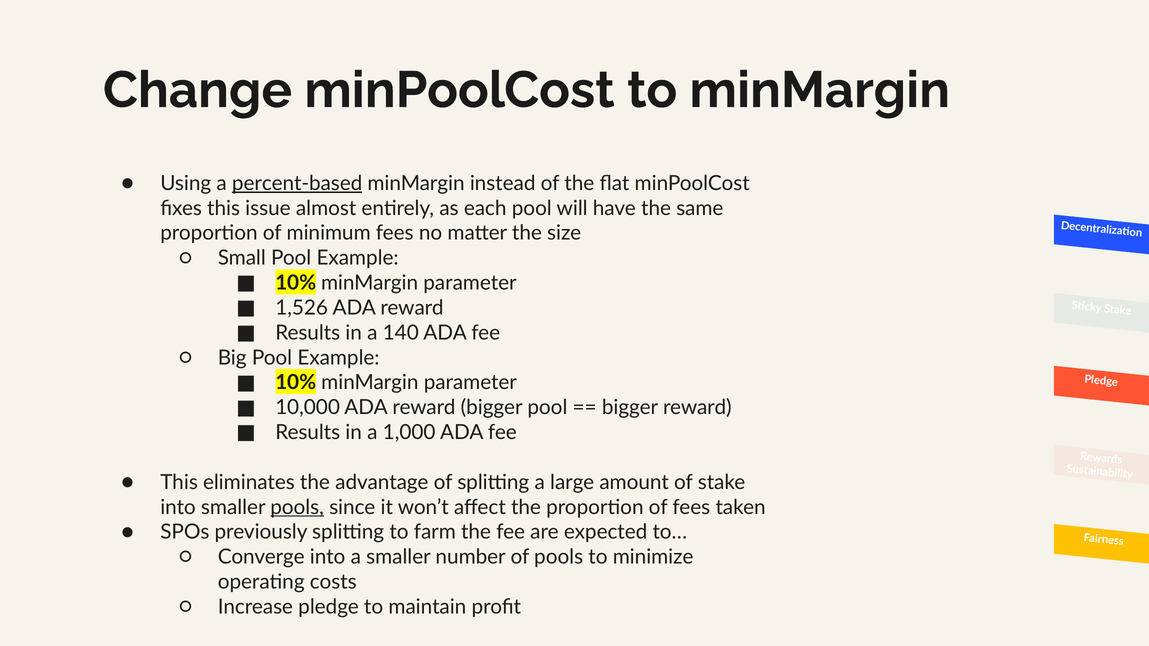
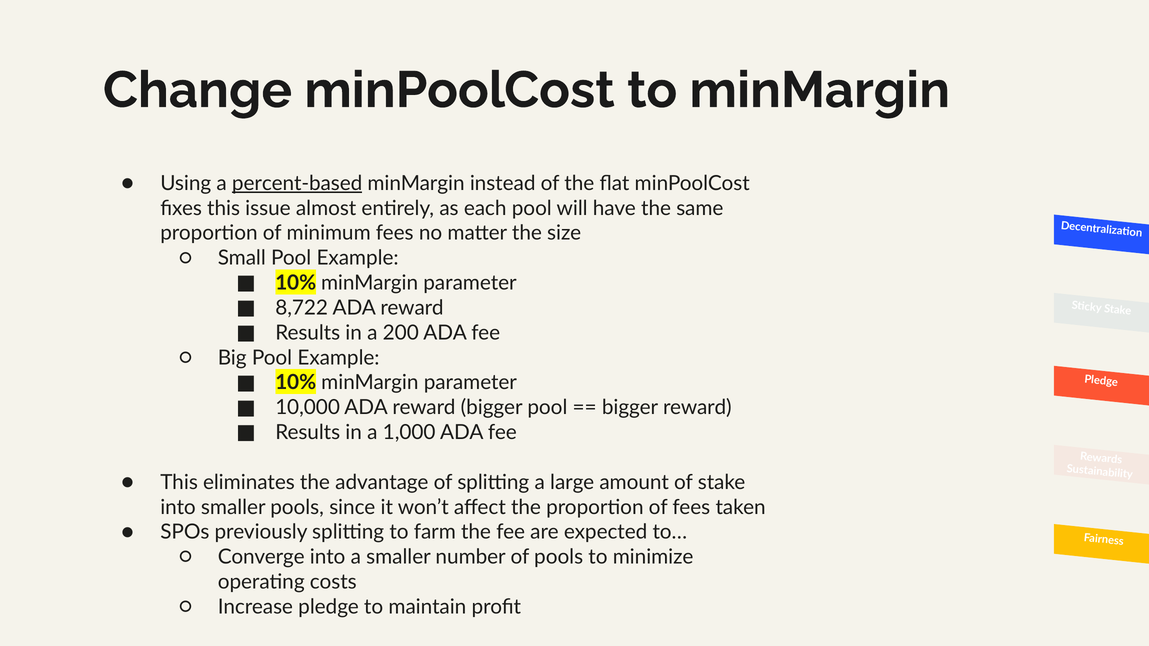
1,526: 1,526 -> 8,722
140: 140 -> 200
pools at (297, 507) underline: present -> none
